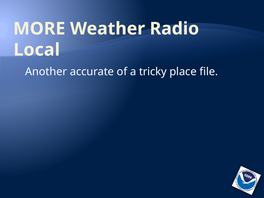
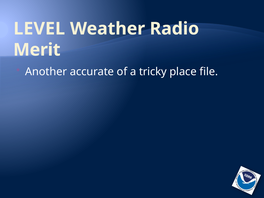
MORE: MORE -> LEVEL
Local: Local -> Merit
